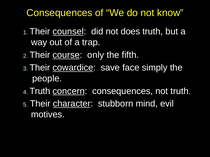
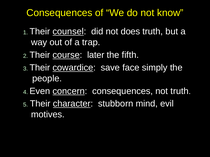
only: only -> later
4 Truth: Truth -> Even
